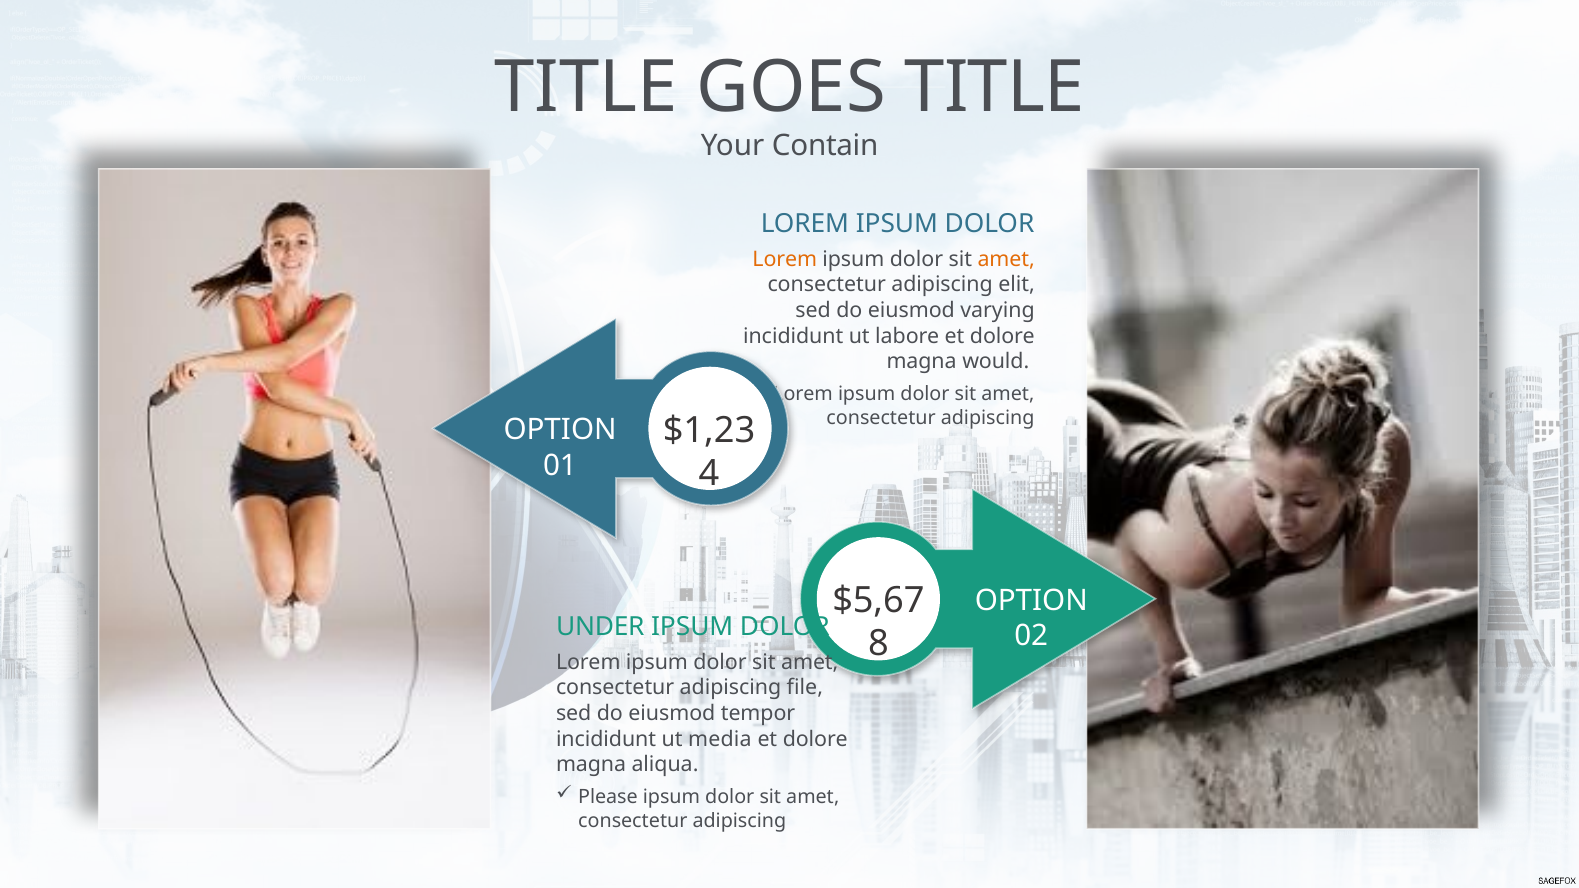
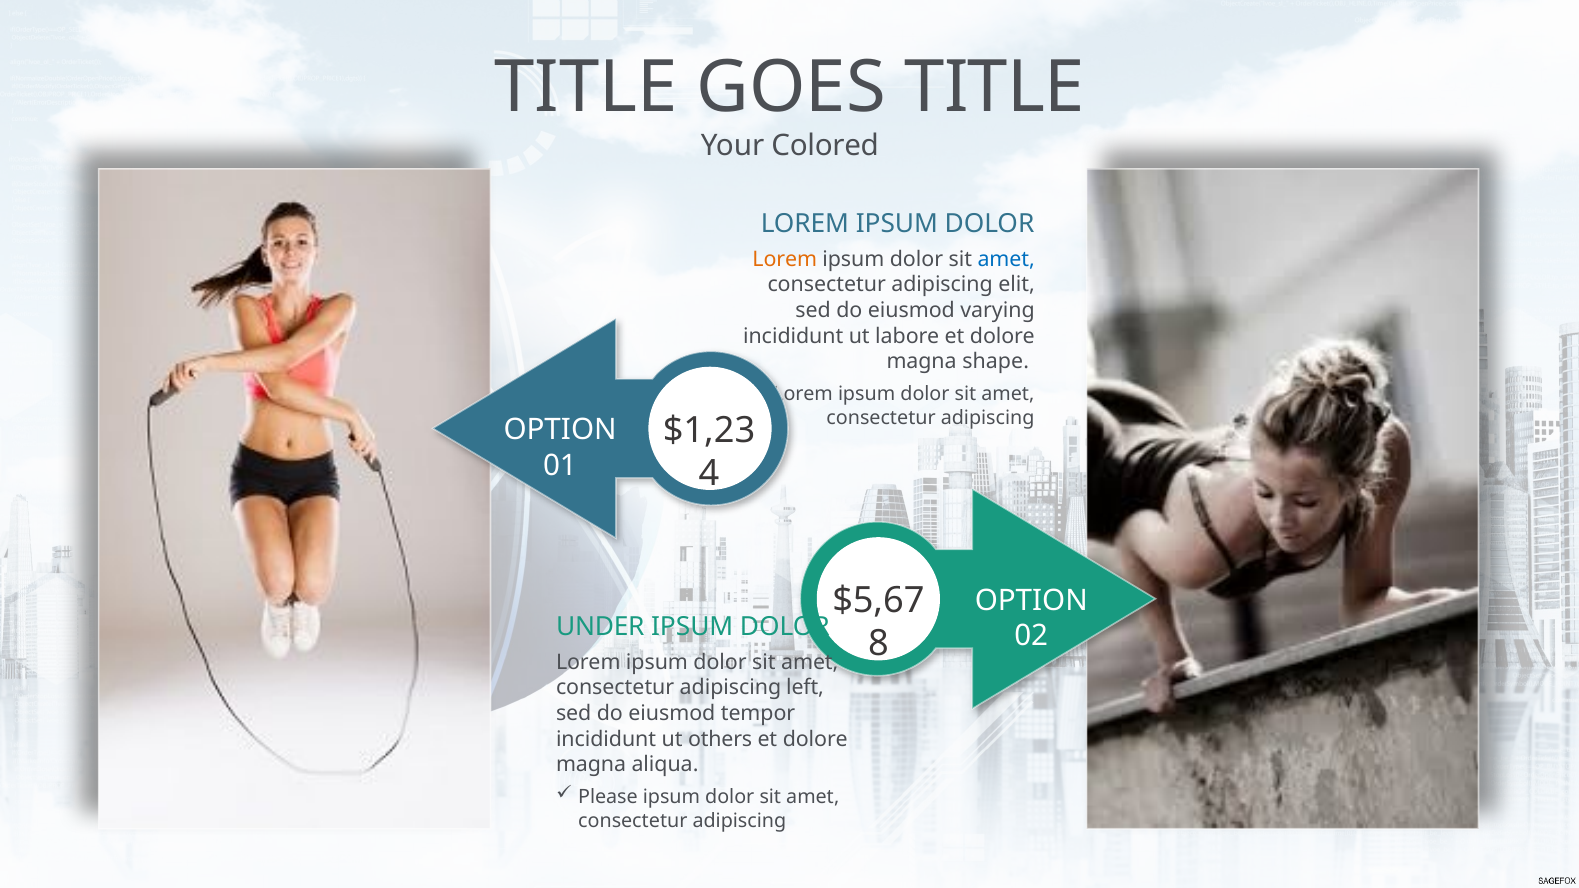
Contain: Contain -> Colored
amet at (1006, 259) colour: orange -> blue
would: would -> shape
file: file -> left
media: media -> others
